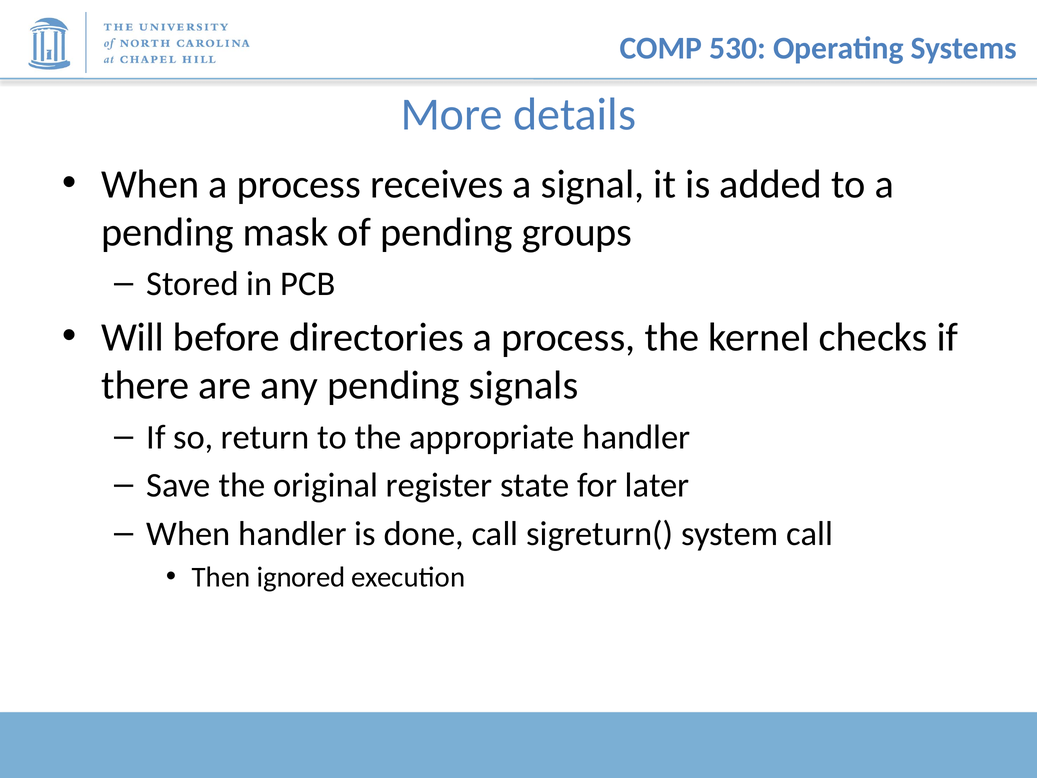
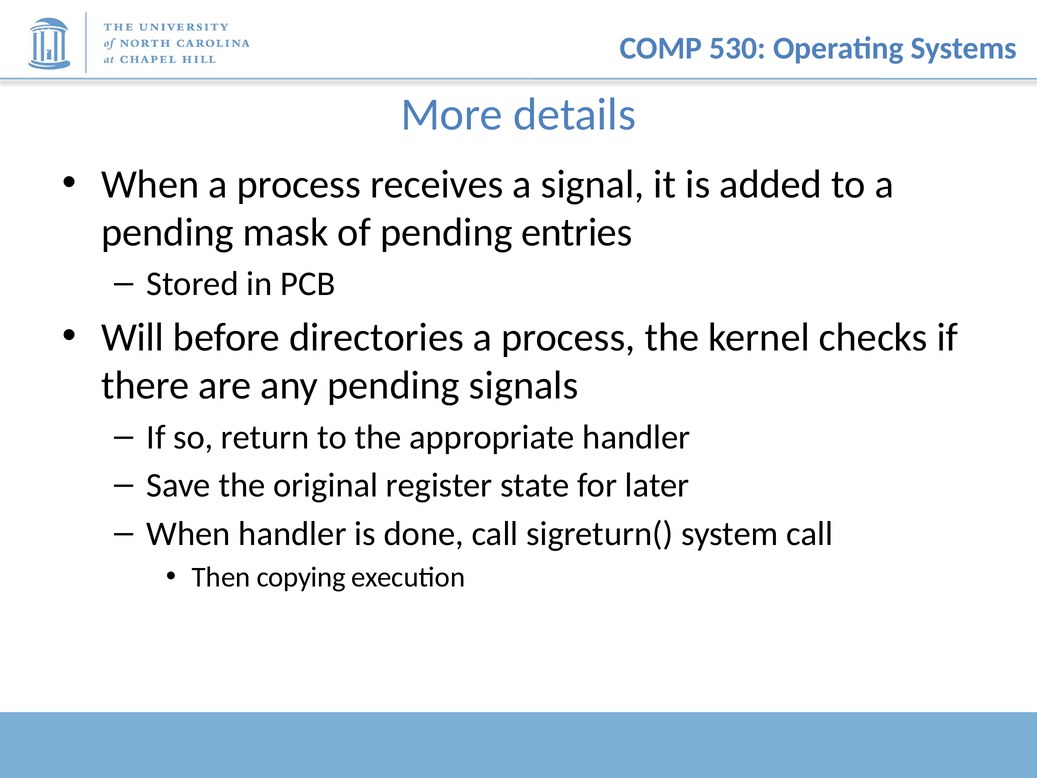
groups: groups -> entries
ignored: ignored -> copying
